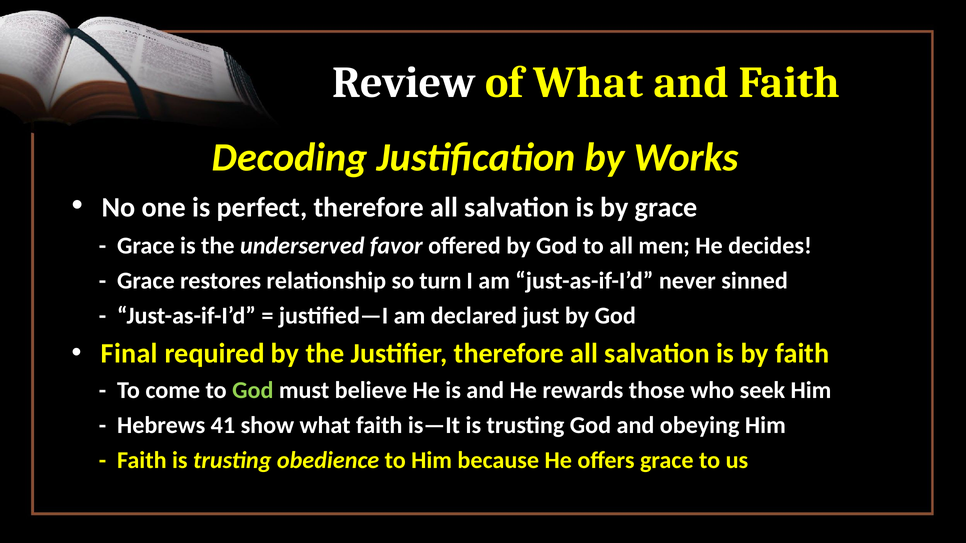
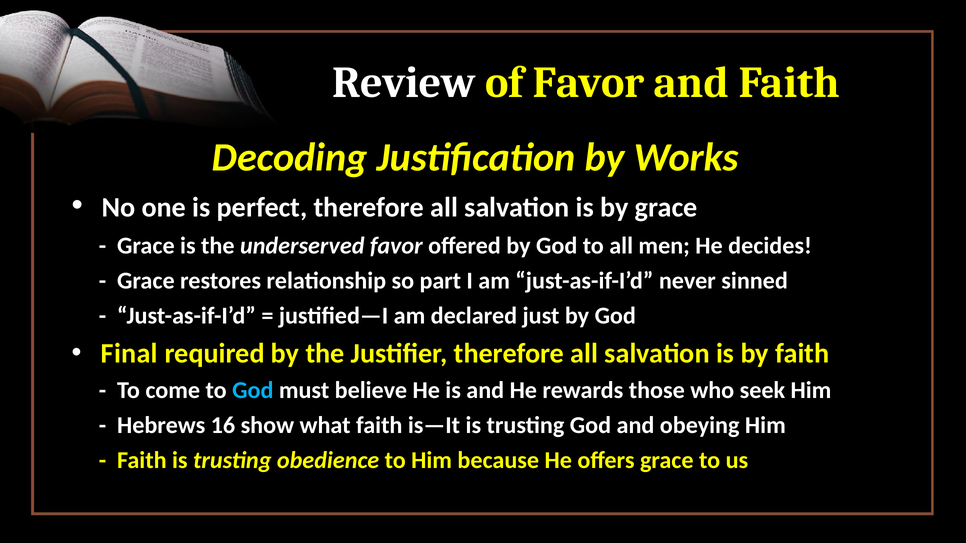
of What: What -> Favor
turn: turn -> part
God at (253, 391) colour: light green -> light blue
41: 41 -> 16
